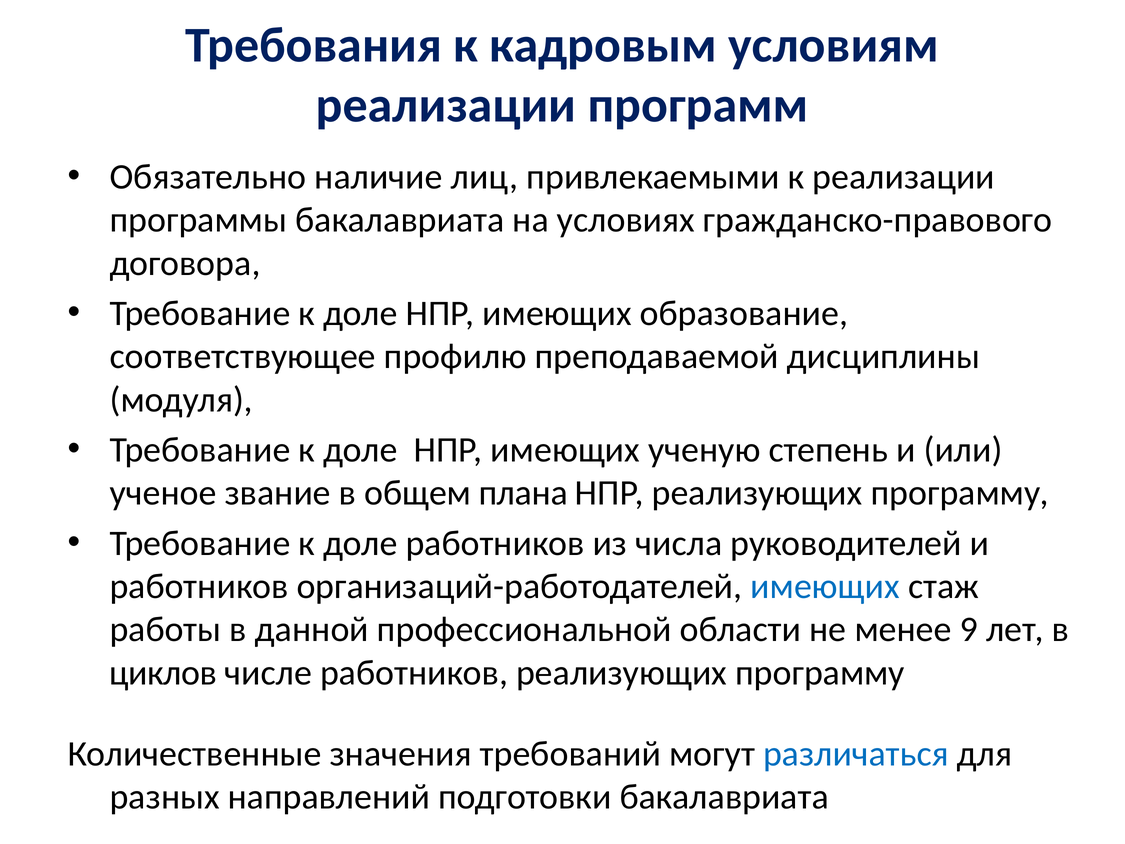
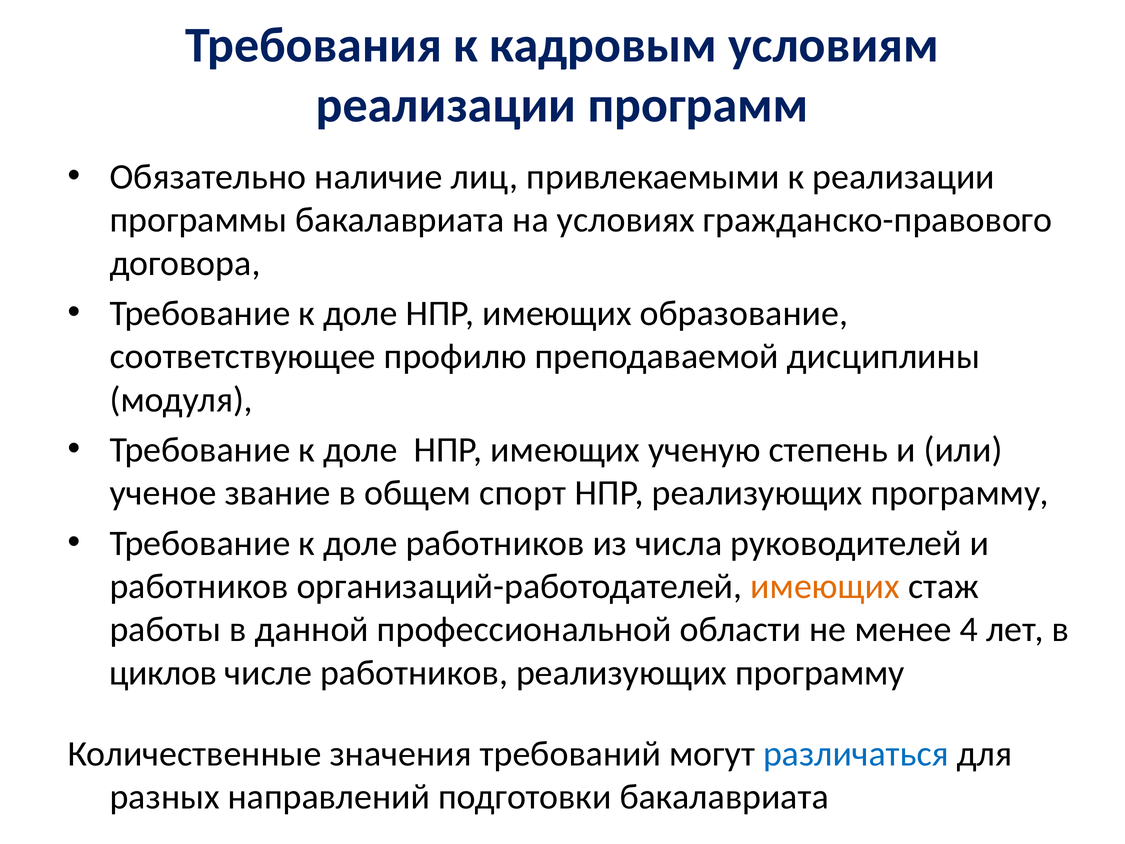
плана: плана -> спорт
имеющих at (825, 586) colour: blue -> orange
9: 9 -> 4
